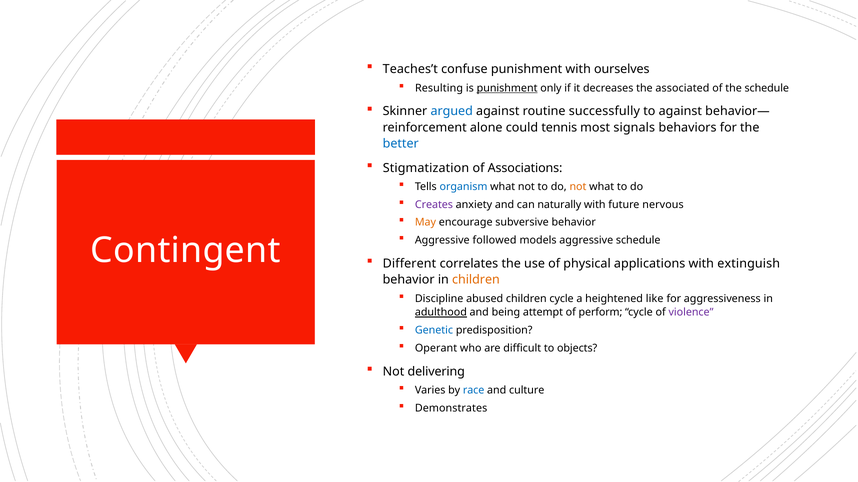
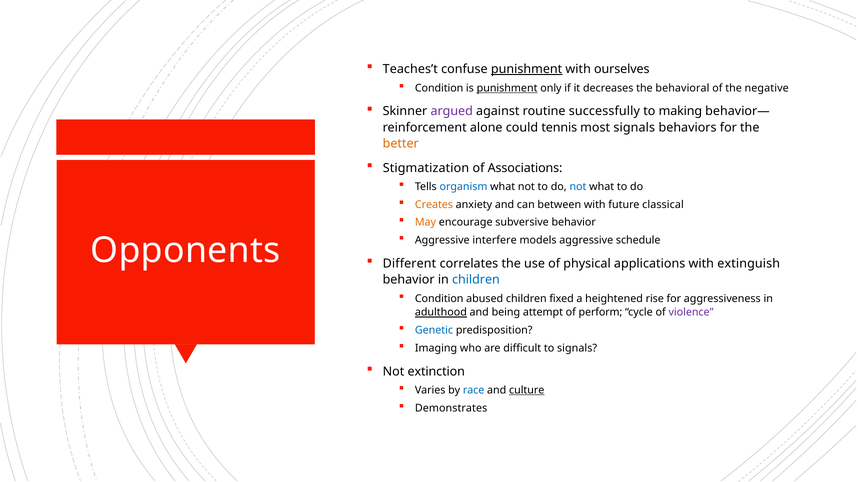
punishment at (527, 69) underline: none -> present
Resulting at (439, 88): Resulting -> Condition
associated: associated -> behavioral
the schedule: schedule -> negative
argued colour: blue -> purple
to against: against -> making
better colour: blue -> orange
not at (578, 187) colour: orange -> blue
Creates colour: purple -> orange
naturally: naturally -> between
nervous: nervous -> classical
followed: followed -> interfere
Contingent: Contingent -> Opponents
children at (476, 280) colour: orange -> blue
Discipline at (439, 299): Discipline -> Condition
children cycle: cycle -> fixed
like: like -> rise
Operant: Operant -> Imaging
to objects: objects -> signals
delivering: delivering -> extinction
culture underline: none -> present
